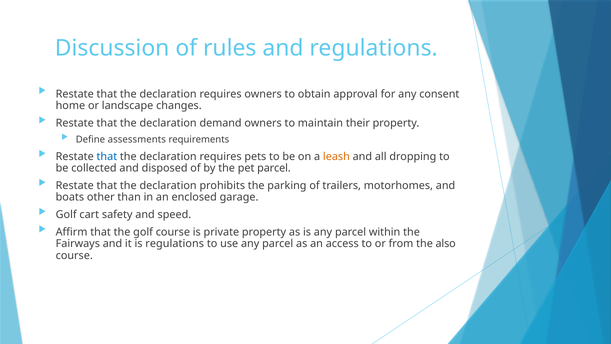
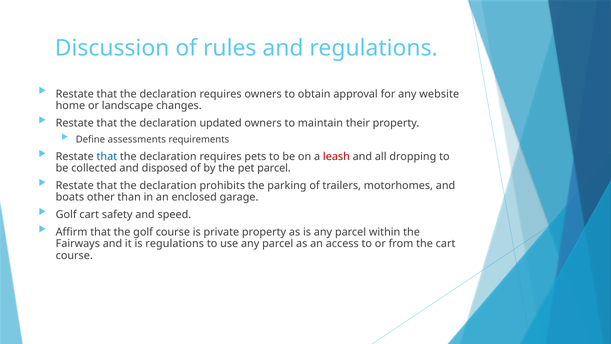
consent: consent -> website
demand: demand -> updated
leash colour: orange -> red
the also: also -> cart
